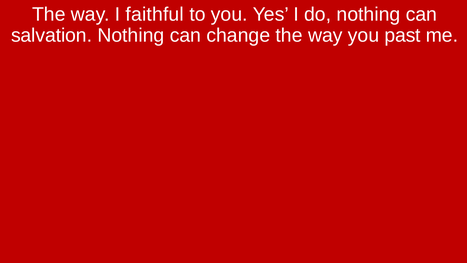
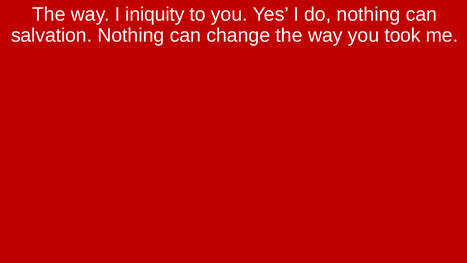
faithful: faithful -> iniquity
past: past -> took
